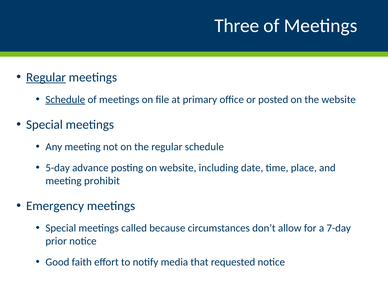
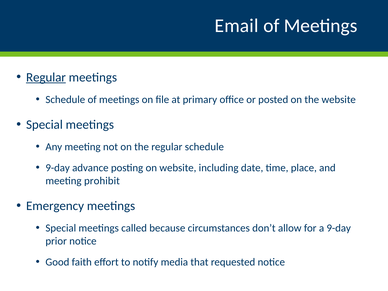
Three: Three -> Email
Schedule at (65, 100) underline: present -> none
5-day at (58, 168): 5-day -> 9-day
a 7-day: 7-day -> 9-day
